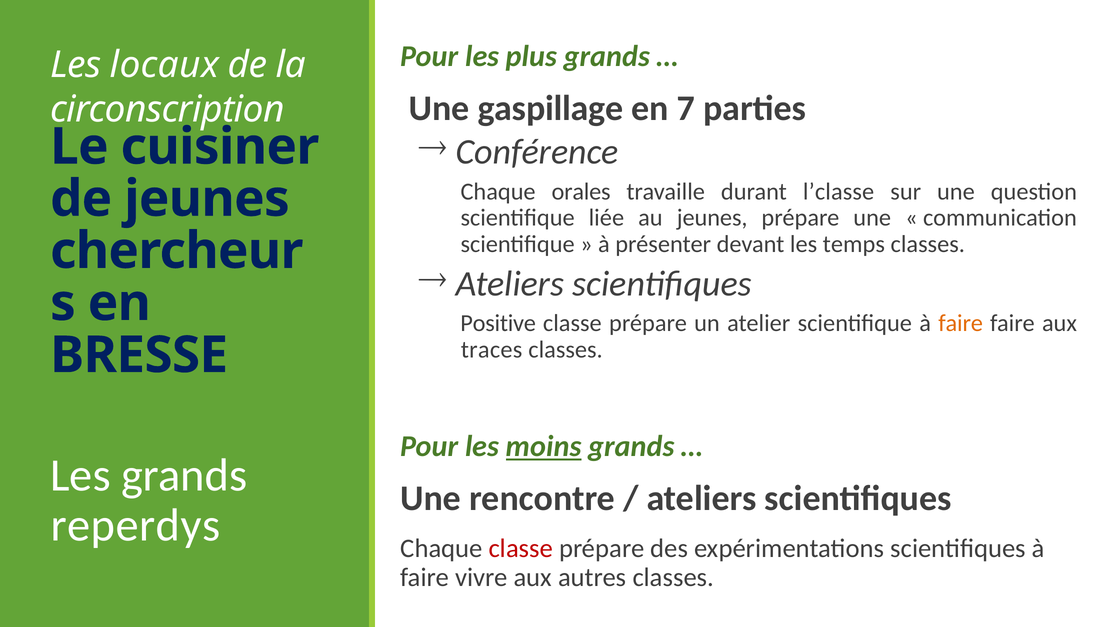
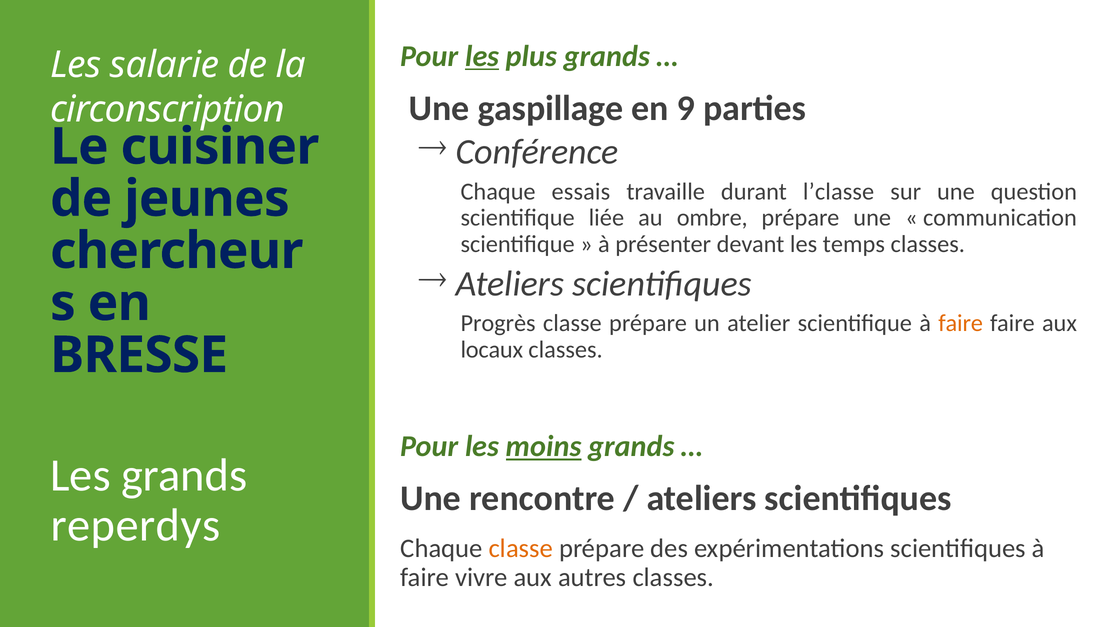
les at (482, 56) underline: none -> present
locaux: locaux -> salarie
7: 7 -> 9
orales: orales -> essais
au jeunes: jeunes -> ombre
Positive: Positive -> Progrès
traces: traces -> locaux
classe at (521, 548) colour: red -> orange
